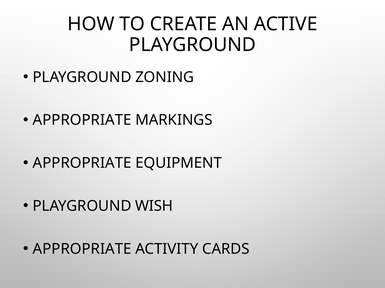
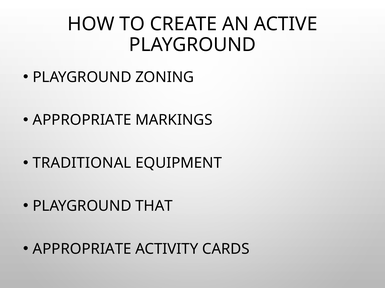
APPROPRIATE at (82, 163): APPROPRIATE -> TRADITIONAL
WISH: WISH -> THAT
